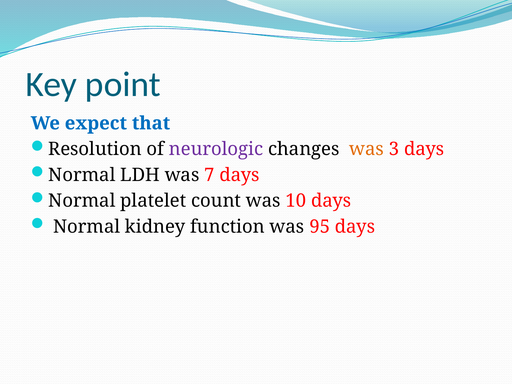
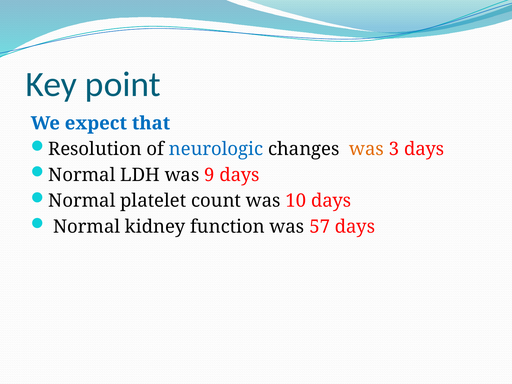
neurologic colour: purple -> blue
7: 7 -> 9
95: 95 -> 57
